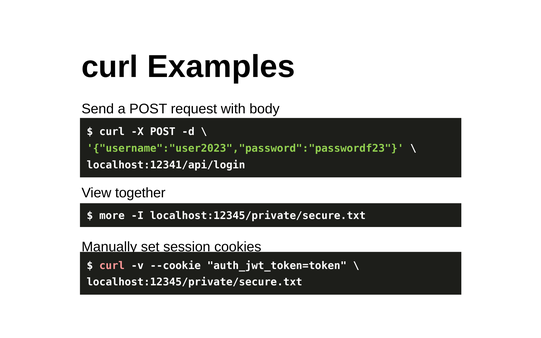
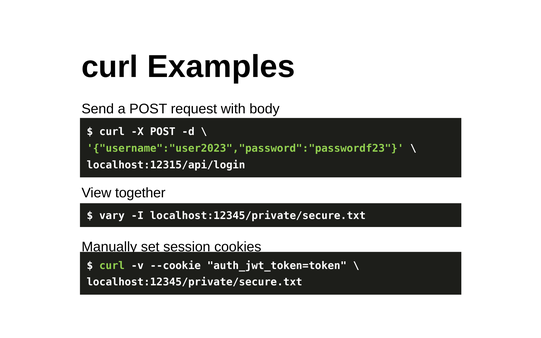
localhost:12341/api/login: localhost:12341/api/login -> localhost:12315/api/login
more: more -> vary
curl at (112, 266) colour: pink -> light green
